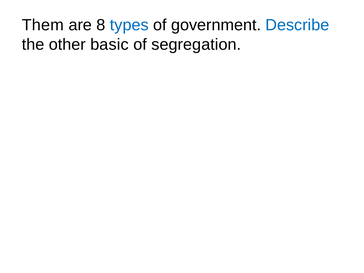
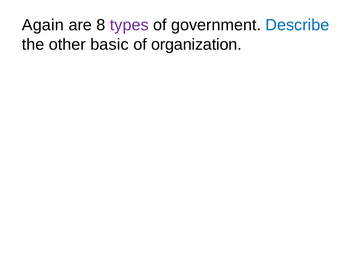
Them: Them -> Again
types colour: blue -> purple
segregation: segregation -> organization
